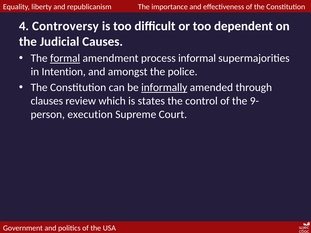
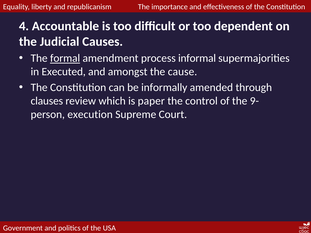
Controversy: Controversy -> Accountable
Intention: Intention -> Executed
police: police -> cause
informally underline: present -> none
states: states -> paper
